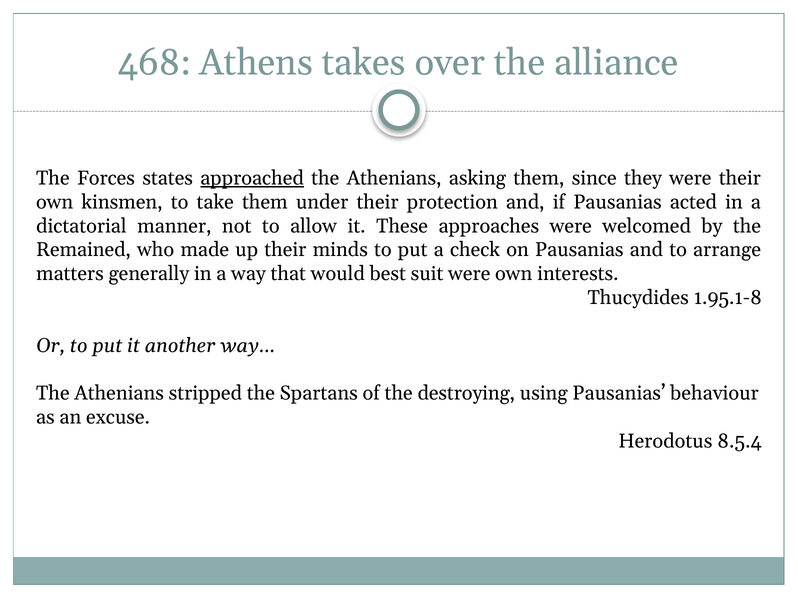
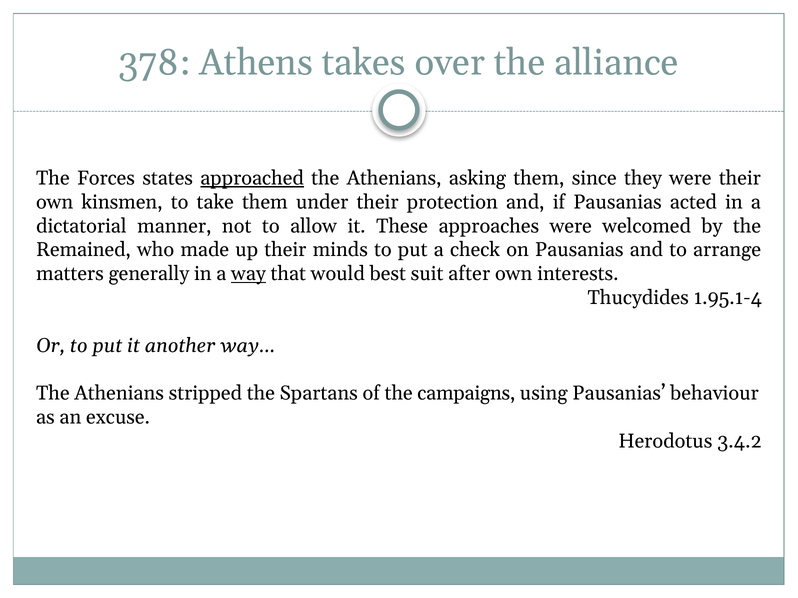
468: 468 -> 378
way underline: none -> present
suit were: were -> after
1.95.1-8: 1.95.1-8 -> 1.95.1-4
destroying: destroying -> campaigns
8.5.4: 8.5.4 -> 3.4.2
